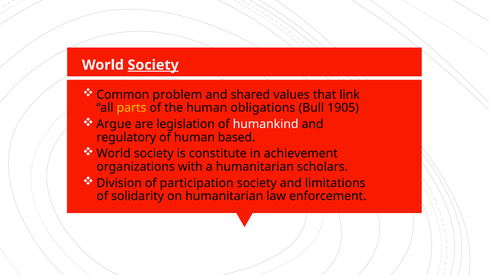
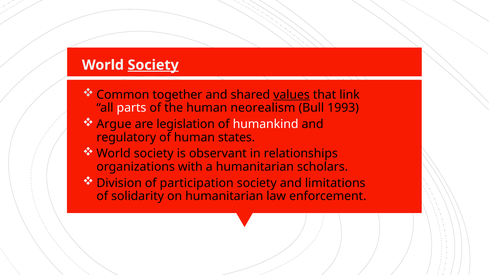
problem: problem -> together
values underline: none -> present
parts colour: yellow -> white
obligations: obligations -> neorealism
1905: 1905 -> 1993
based: based -> states
constitute: constitute -> observant
achievement: achievement -> relationships
